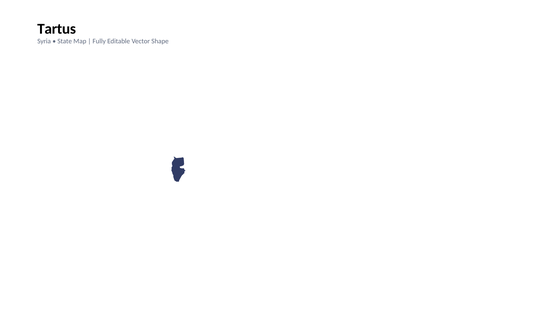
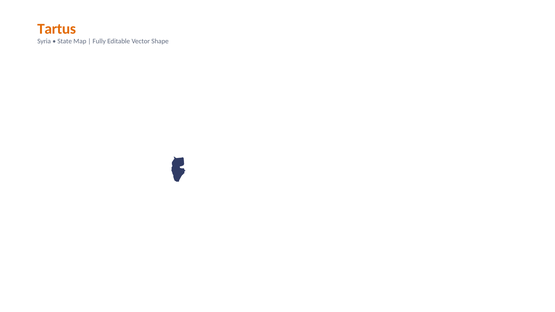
Tartus colour: black -> orange
